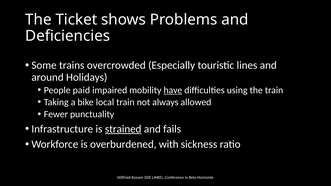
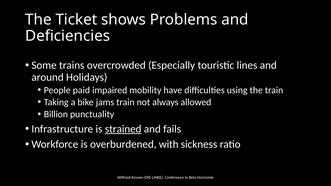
have underline: present -> none
local: local -> jams
Fewer: Fewer -> Billion
